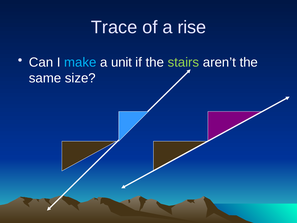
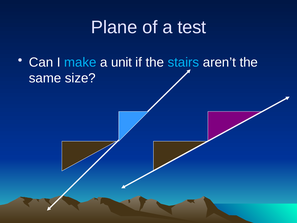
Trace: Trace -> Plane
rise: rise -> test
stairs colour: light green -> light blue
